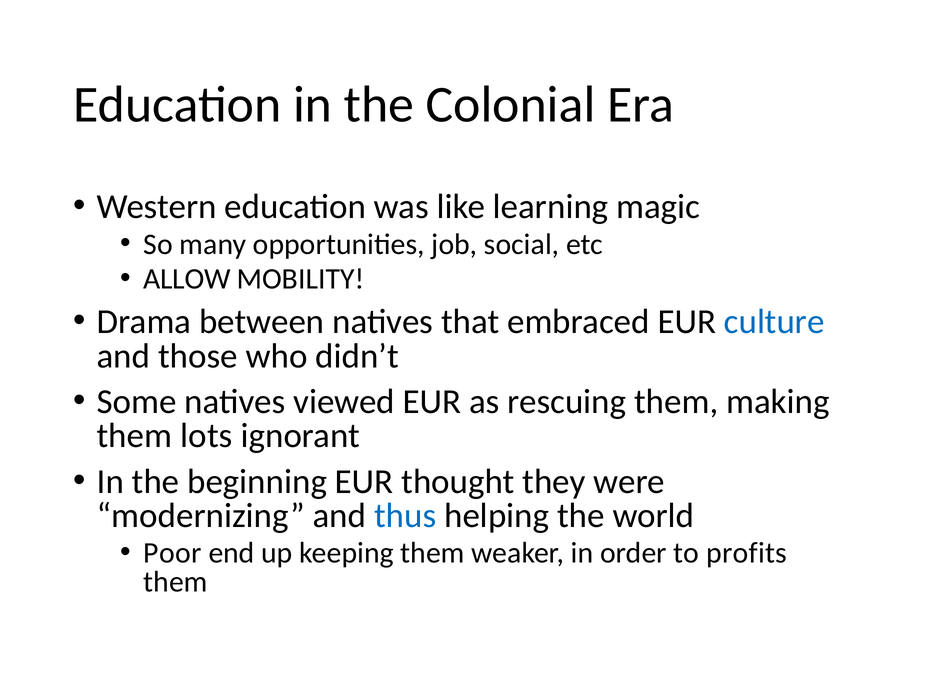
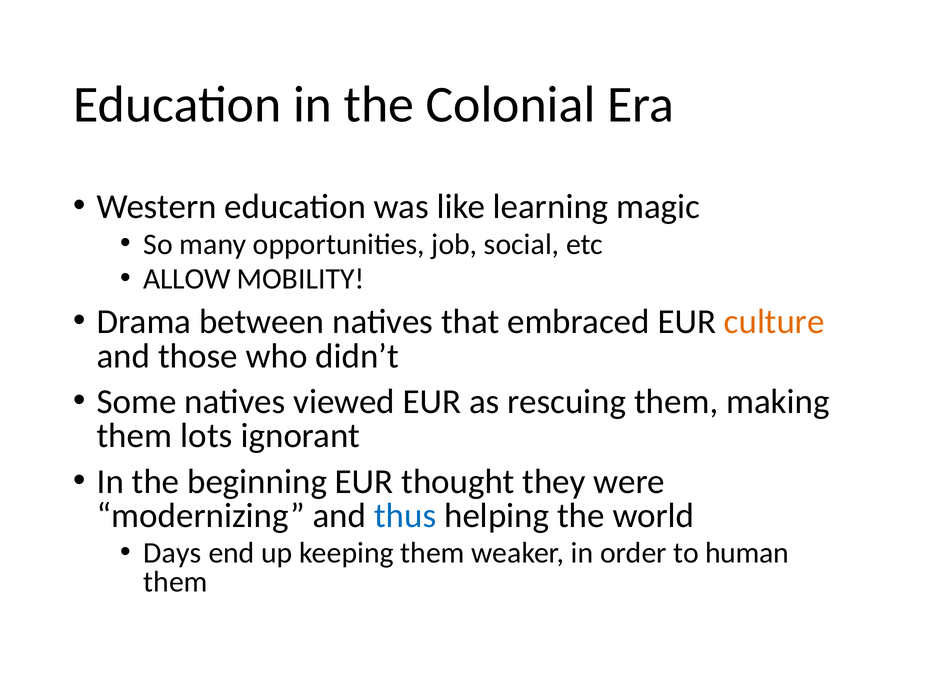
culture colour: blue -> orange
Poor: Poor -> Days
profits: profits -> human
